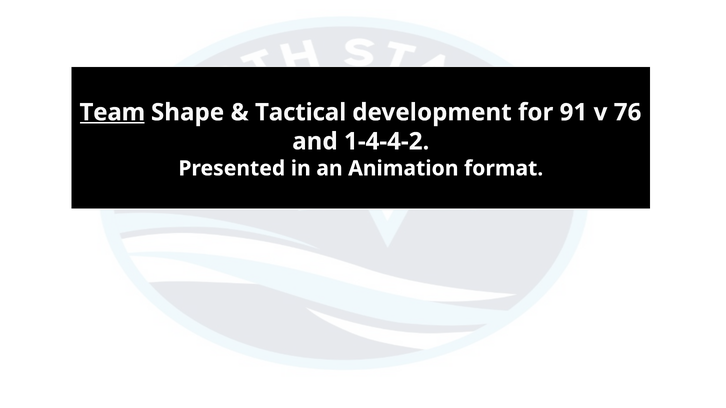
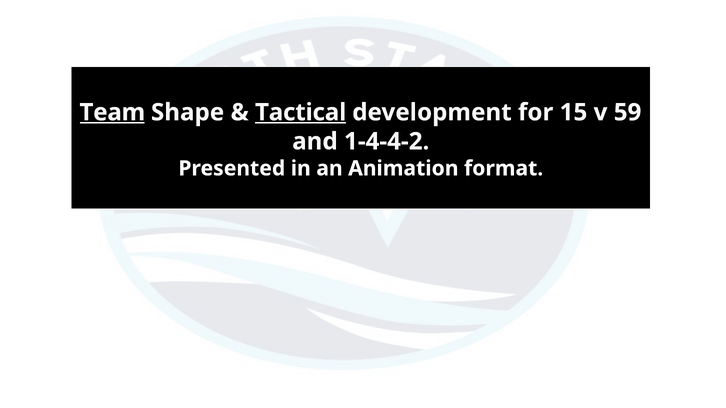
Tactical underline: none -> present
91: 91 -> 15
76: 76 -> 59
